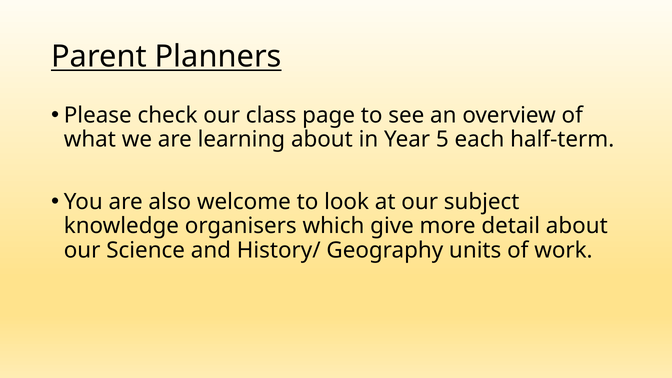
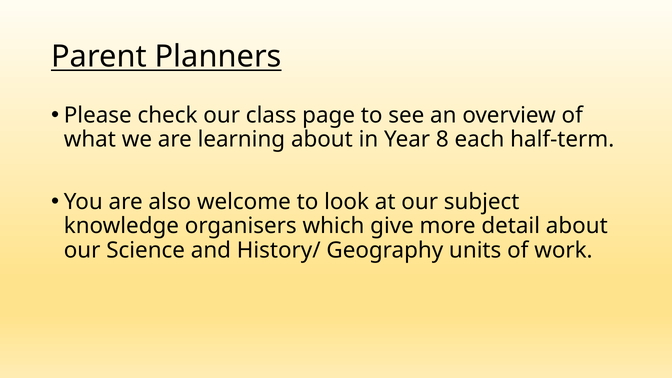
5: 5 -> 8
